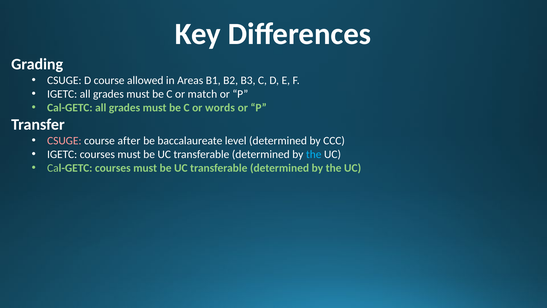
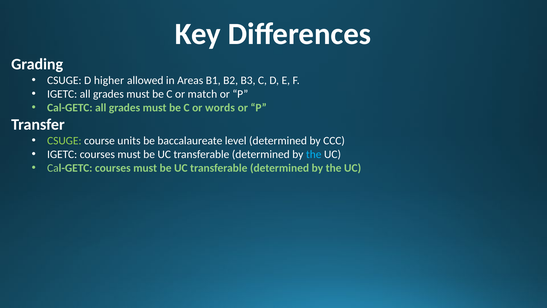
D course: course -> higher
CSUGE at (64, 141) colour: pink -> light green
after: after -> units
